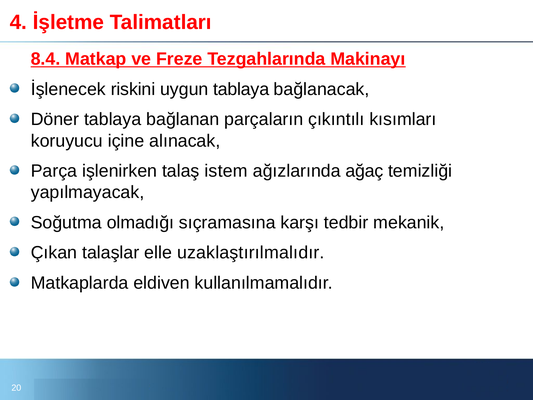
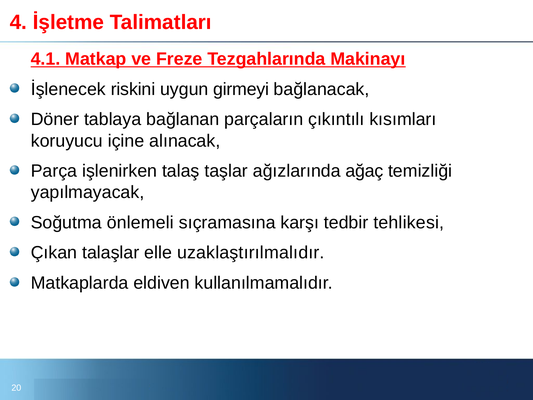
8.4: 8.4 -> 4.1
uygun tablaya: tablaya -> girmeyi
istem: istem -> taşlar
olmadığı: olmadığı -> önlemeli
mekanik: mekanik -> tehlikesi
